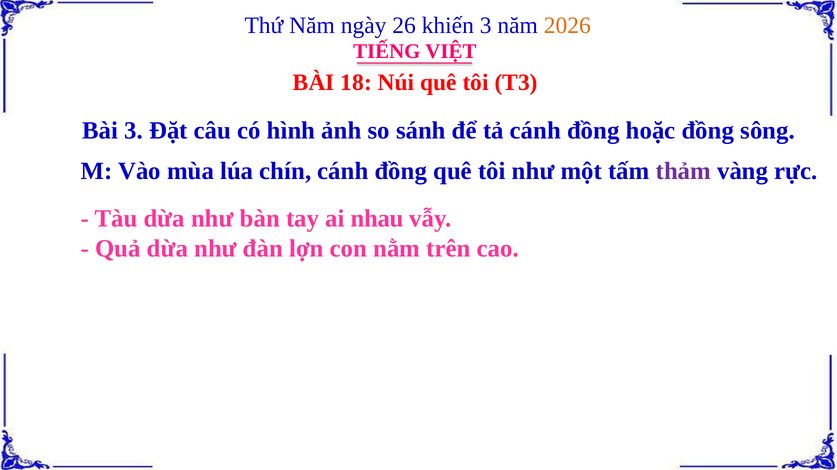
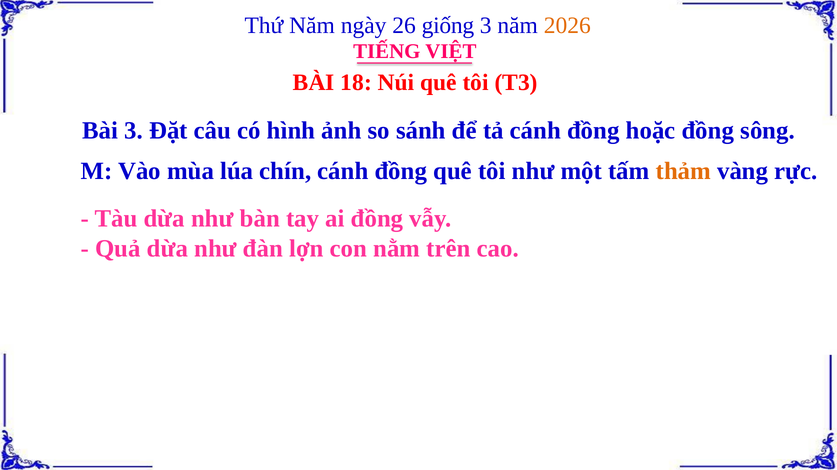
khiến: khiến -> giống
thảm colour: purple -> orange
ai nhau: nhau -> đồng
